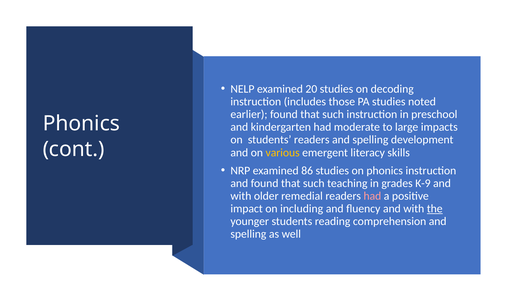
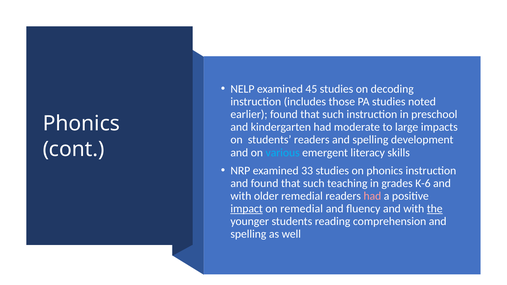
20: 20 -> 45
various colour: yellow -> light blue
86: 86 -> 33
K-9: K-9 -> K-6
impact underline: none -> present
on including: including -> remedial
